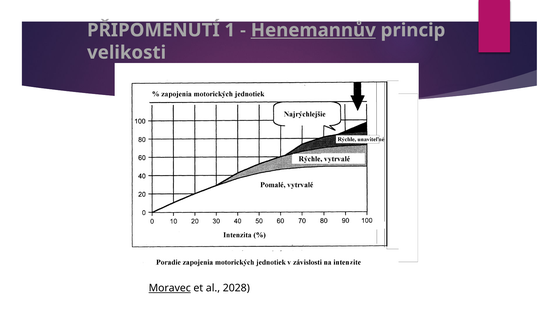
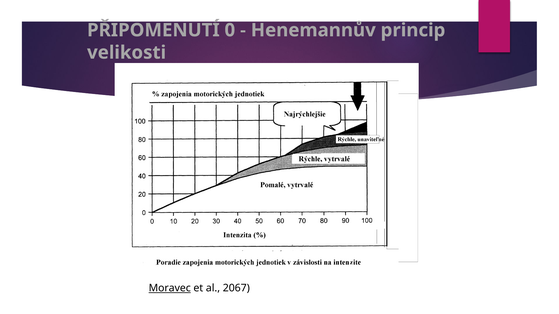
1: 1 -> 0
Henemannův underline: present -> none
2028: 2028 -> 2067
